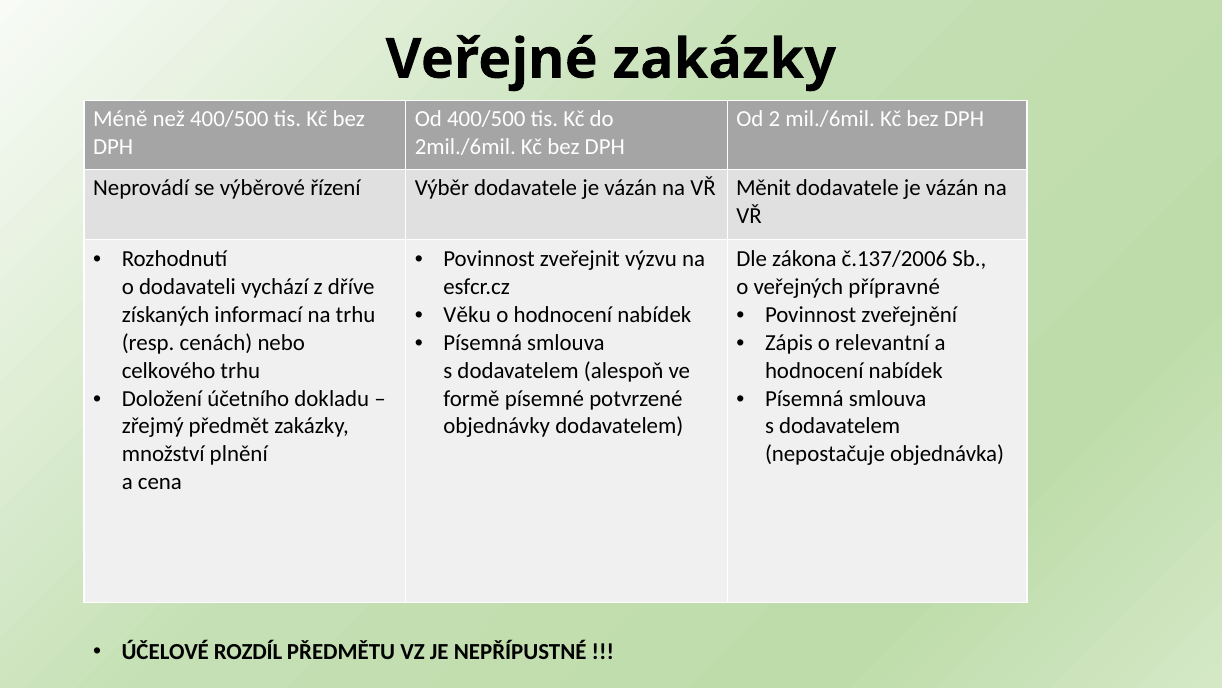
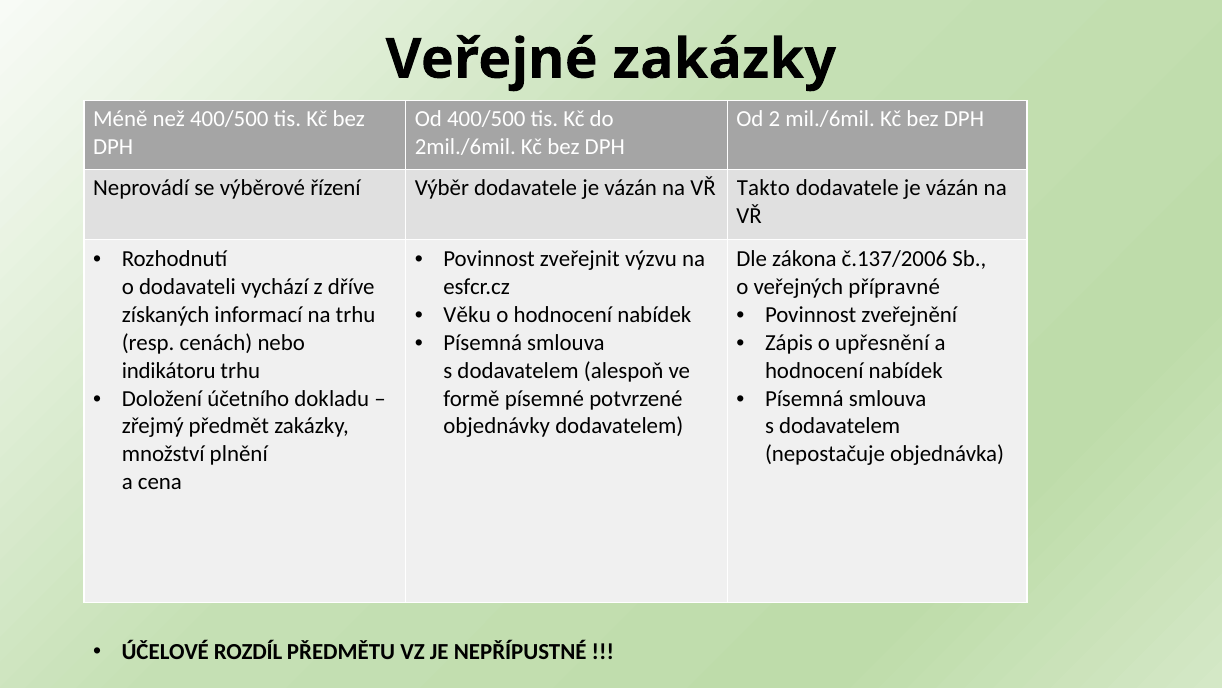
Měnit: Měnit -> Takto
relevantní: relevantní -> upřesnění
celkového: celkového -> indikátoru
